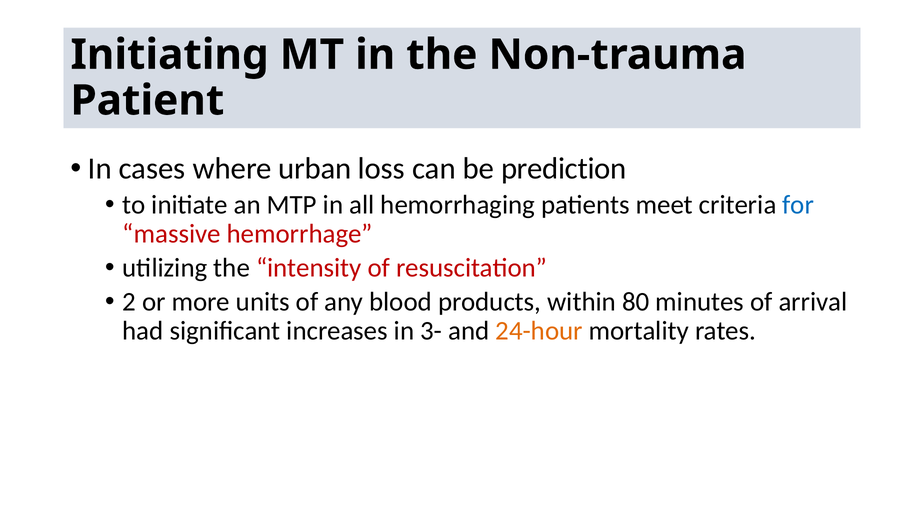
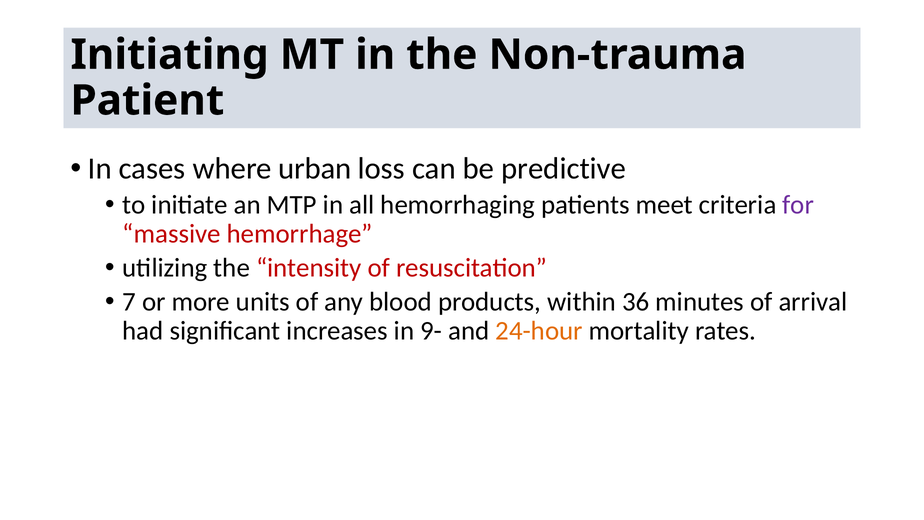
prediction: prediction -> predictive
for colour: blue -> purple
2: 2 -> 7
80: 80 -> 36
3-: 3- -> 9-
